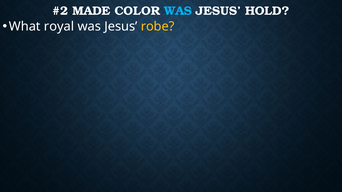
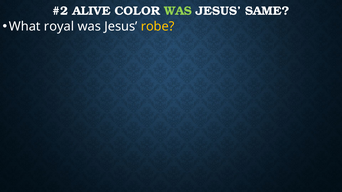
MADE: MADE -> ALIVE
WAS at (178, 11) colour: light blue -> light green
HOLD: HOLD -> SAME
